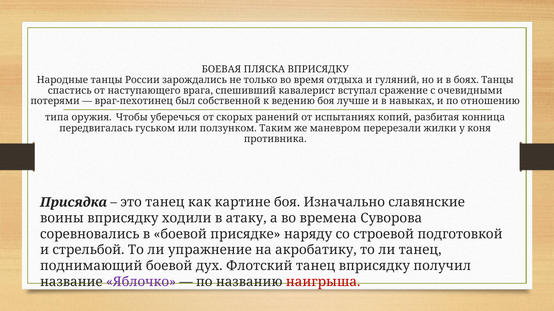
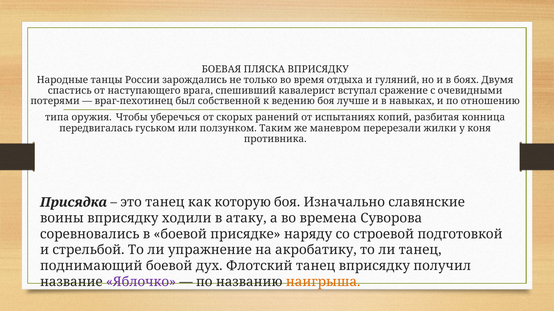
боях Танцы: Танцы -> Двумя
картине: картине -> которую
наигрыша colour: red -> orange
